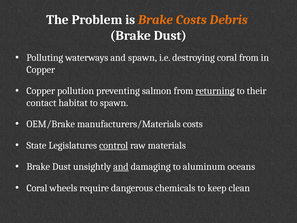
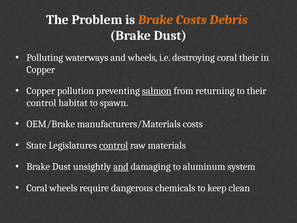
and spawn: spawn -> wheels
coral from: from -> their
salmon underline: none -> present
returning underline: present -> none
contact at (41, 103): contact -> control
oceans: oceans -> system
